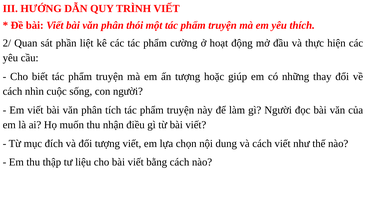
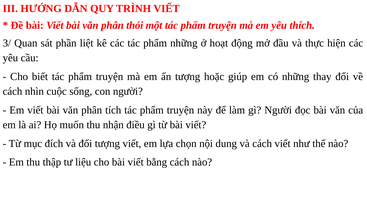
2/: 2/ -> 3/
phẩm cường: cường -> những
